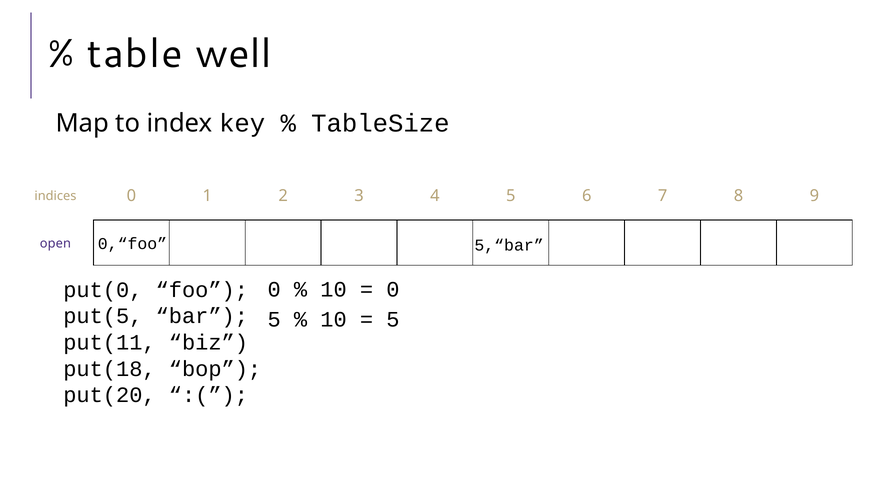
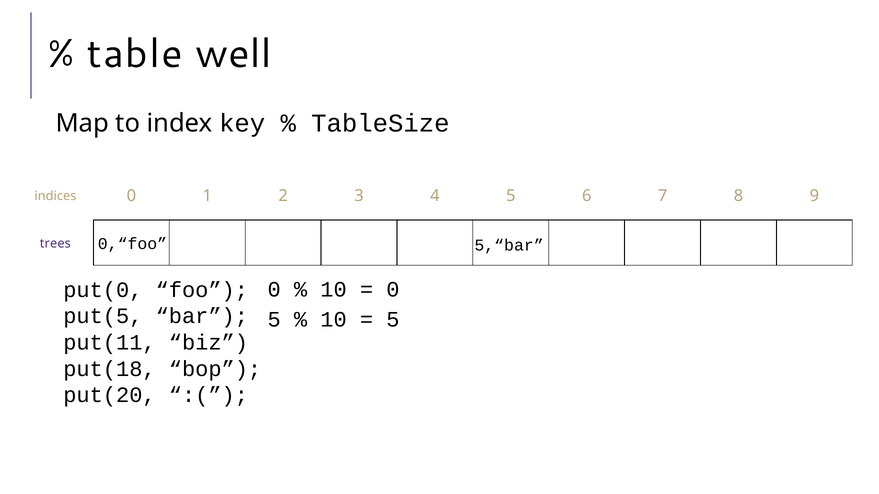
open: open -> trees
